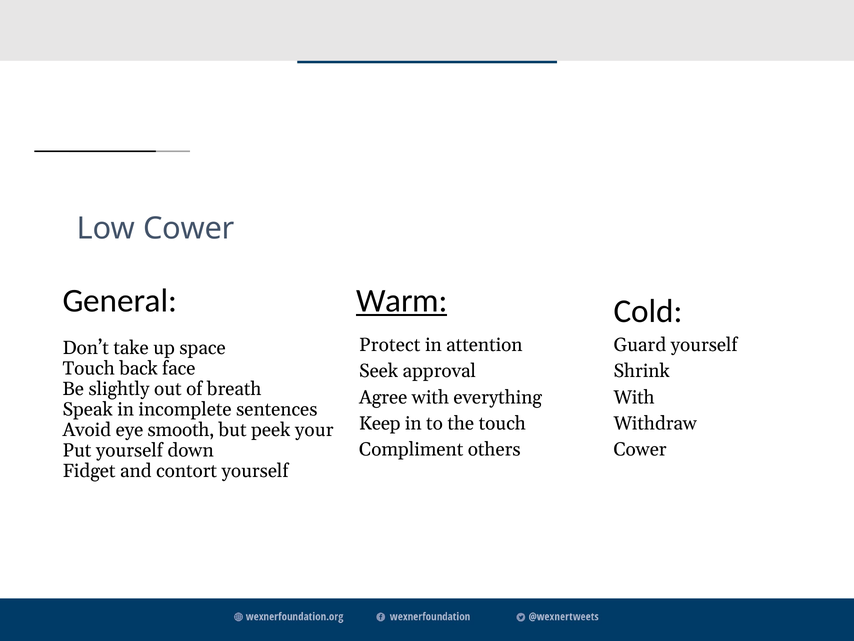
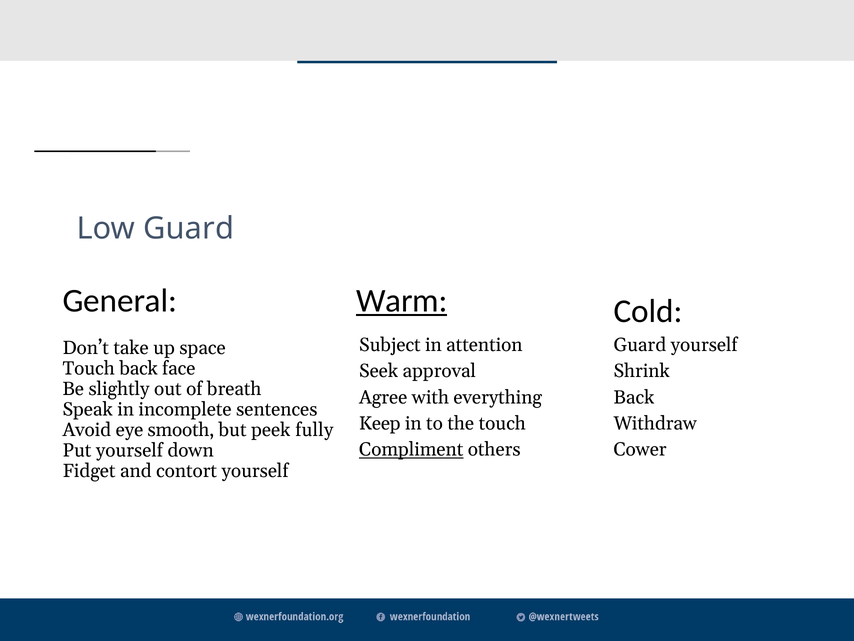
Low Cower: Cower -> Guard
Protect: Protect -> Subject
With at (634, 397): With -> Back
your: your -> fully
Compliment underline: none -> present
